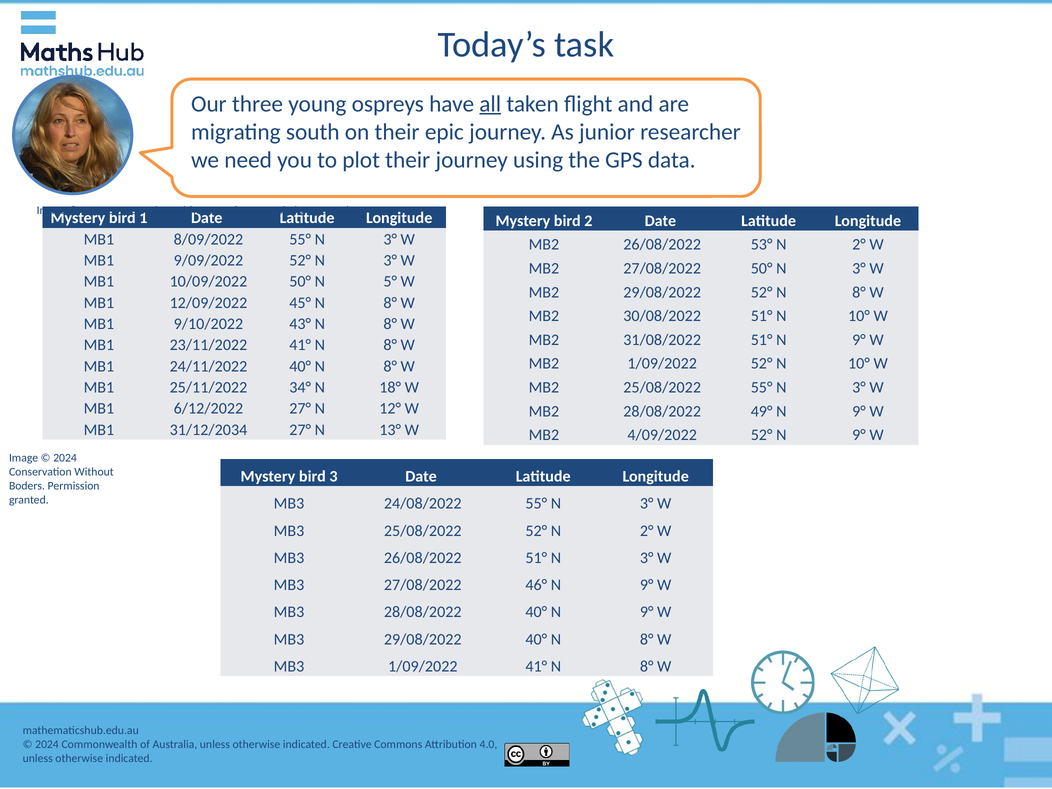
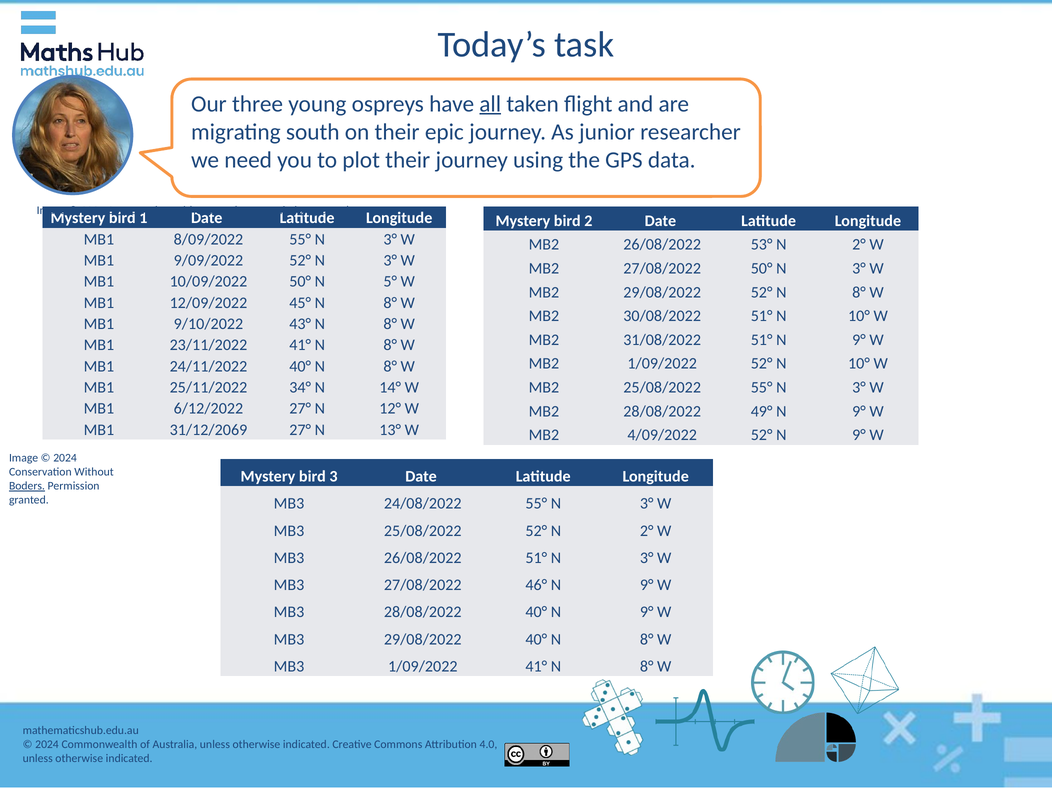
18°: 18° -> 14°
31/12/2034: 31/12/2034 -> 31/12/2069
Boders underline: none -> present
